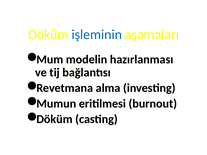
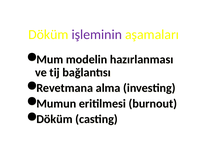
işleminin colour: blue -> purple
